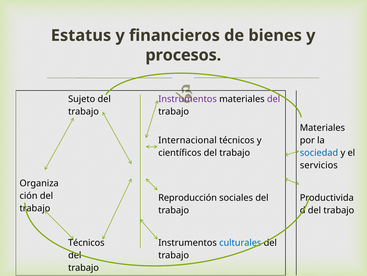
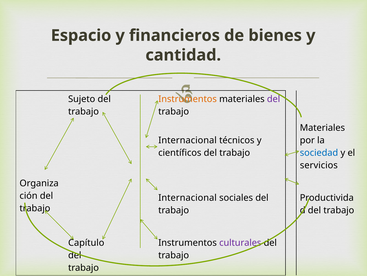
Estatus: Estatus -> Espacio
procesos: procesos -> cantidad
Instrumentos at (188, 99) colour: purple -> orange
Reproducción at (188, 197): Reproducción -> Internacional
Técnicos at (86, 242): Técnicos -> Capítulo
culturales colour: blue -> purple
